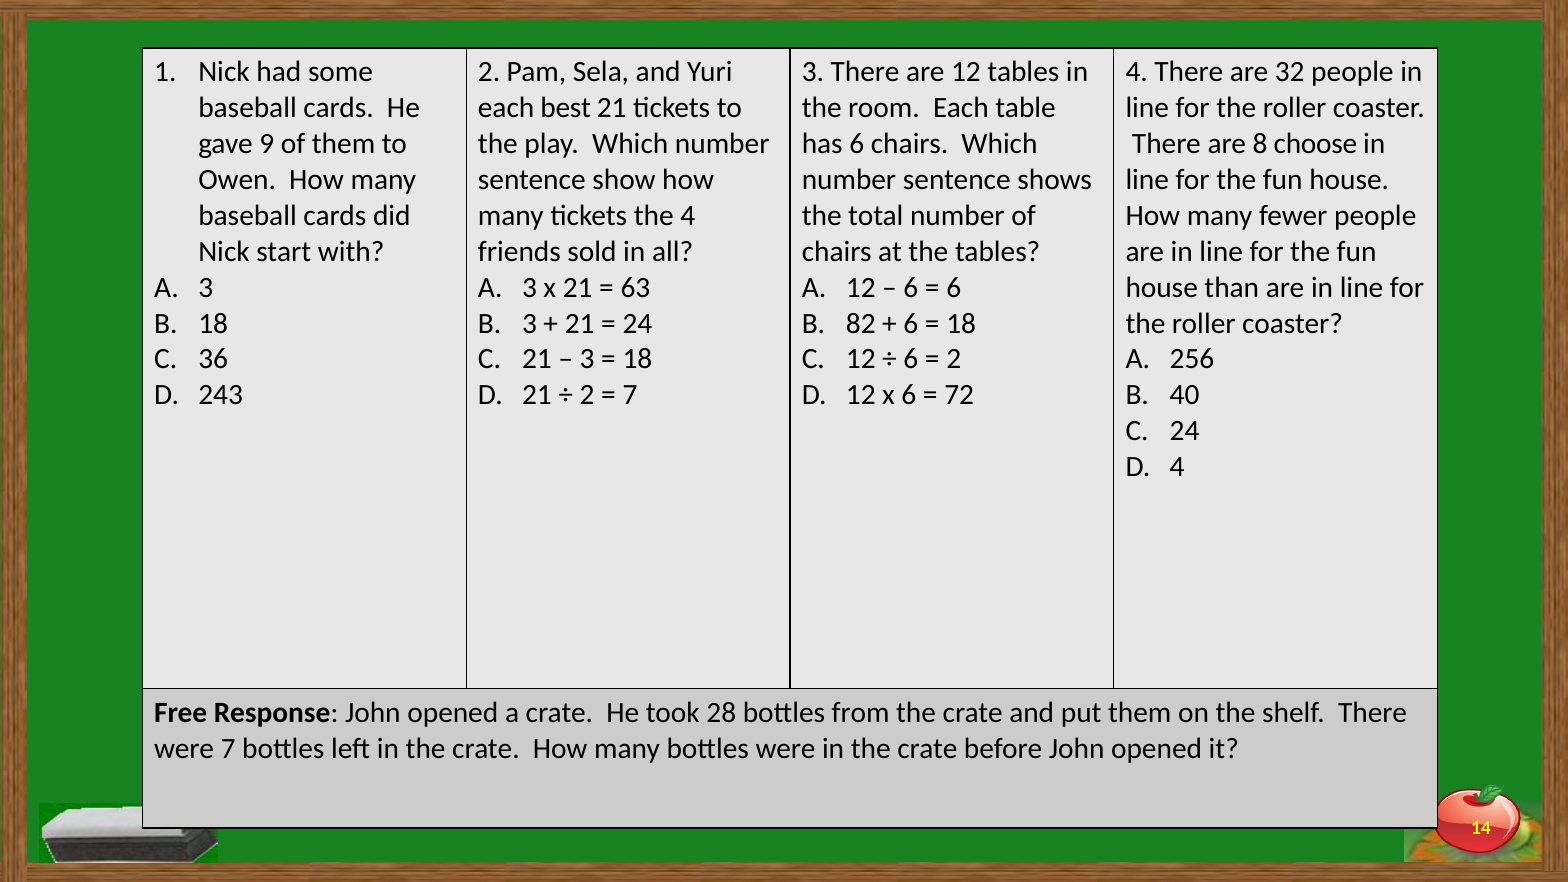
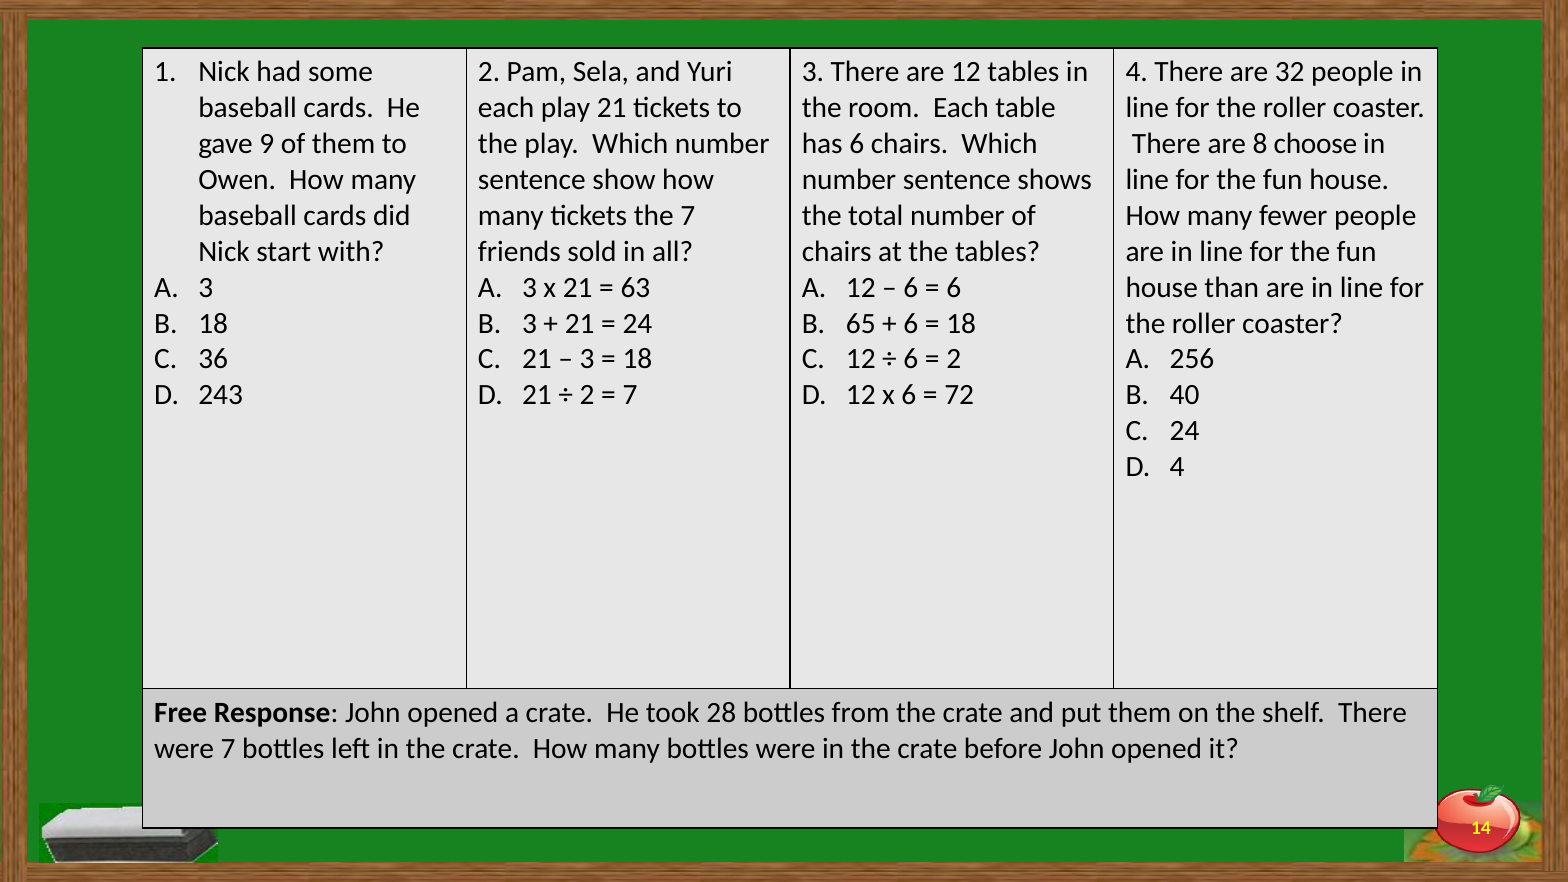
each best: best -> play
the 4: 4 -> 7
82: 82 -> 65
